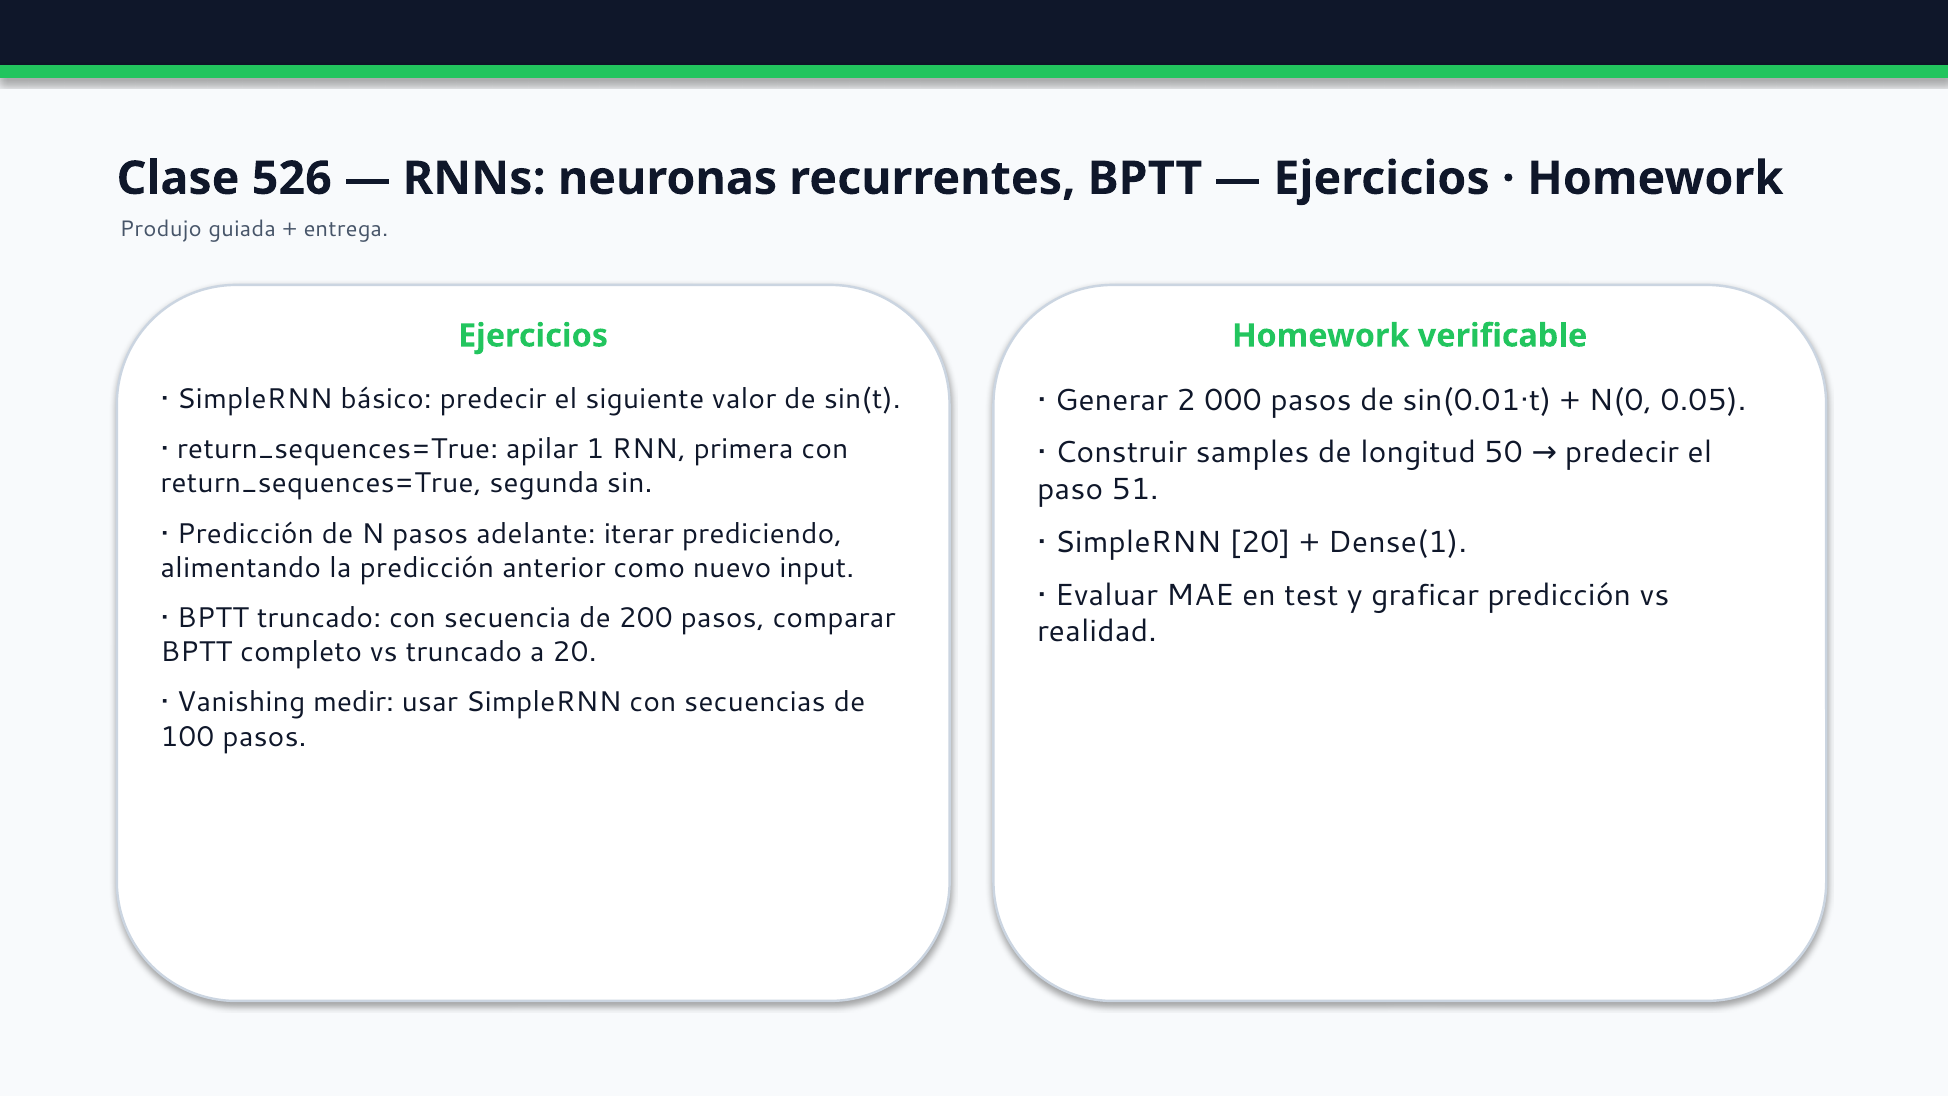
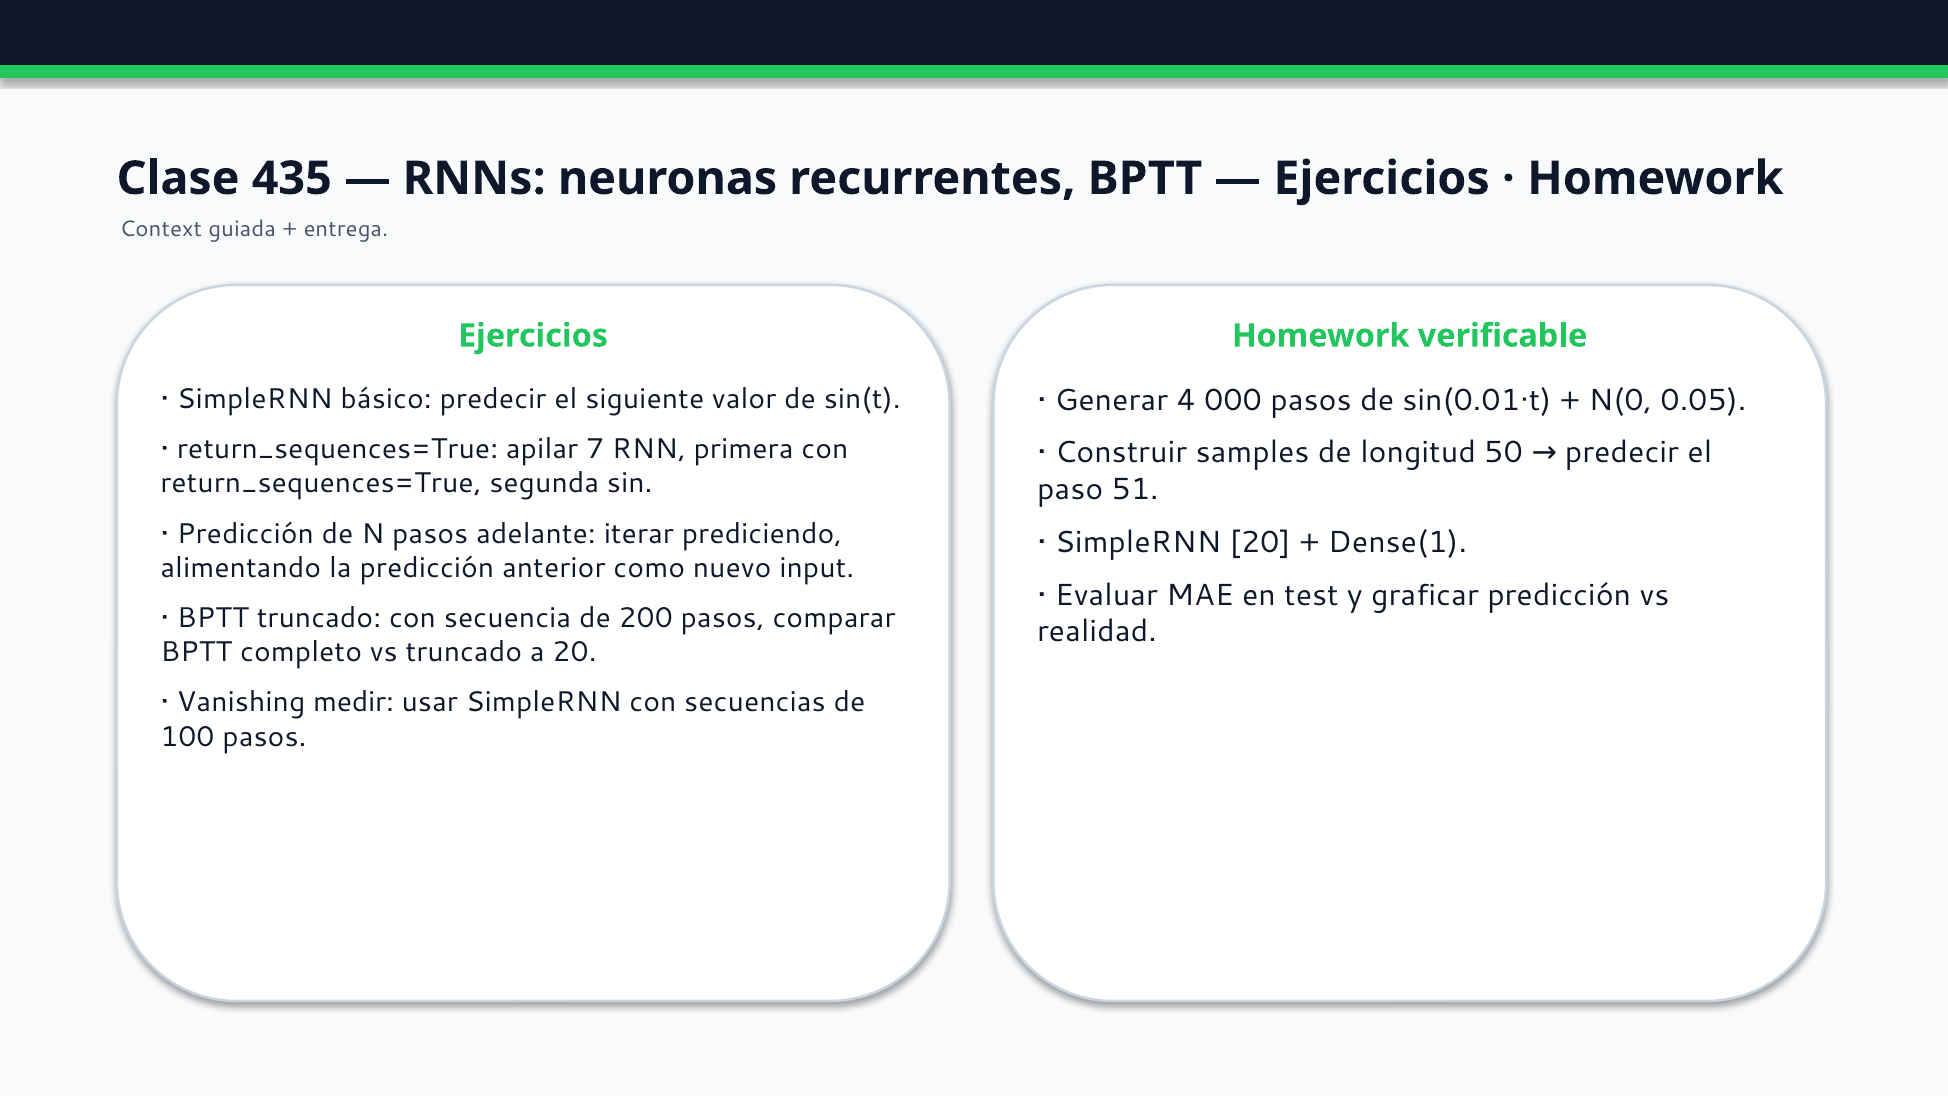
526: 526 -> 435
Produjo: Produjo -> Context
2: 2 -> 4
1: 1 -> 7
